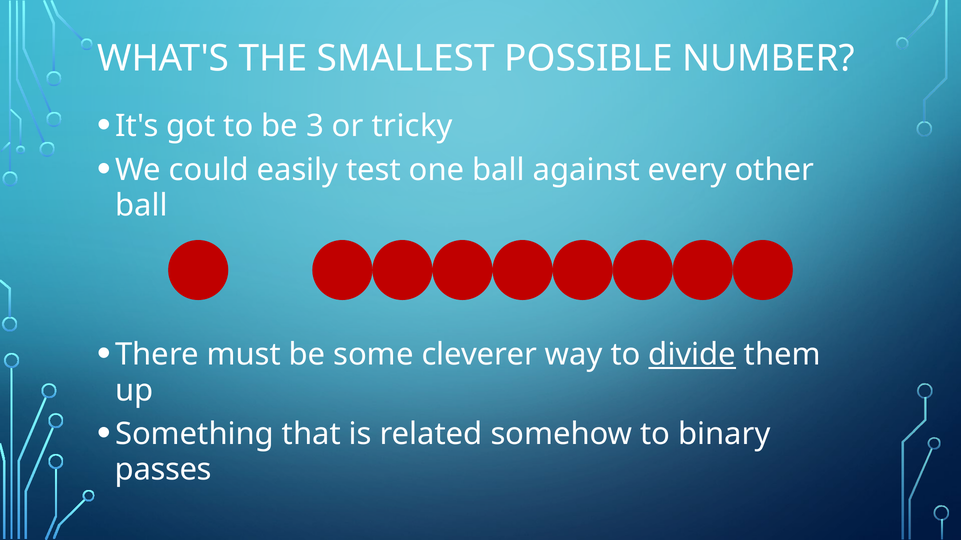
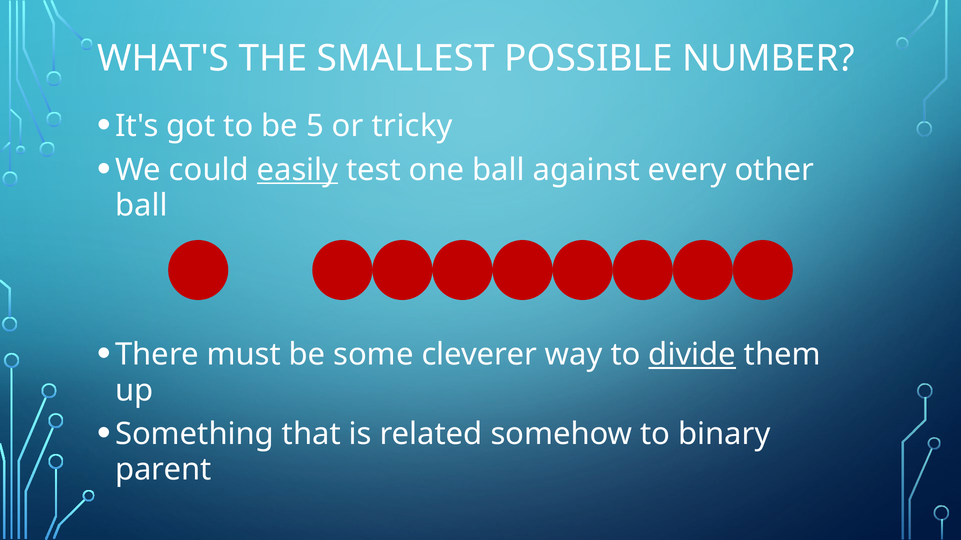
3: 3 -> 5
easily underline: none -> present
passes: passes -> parent
